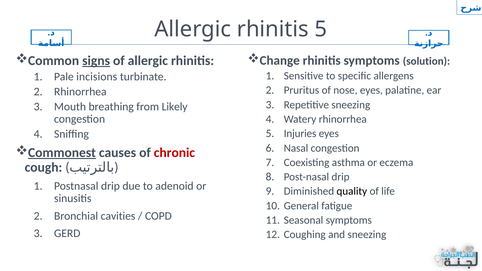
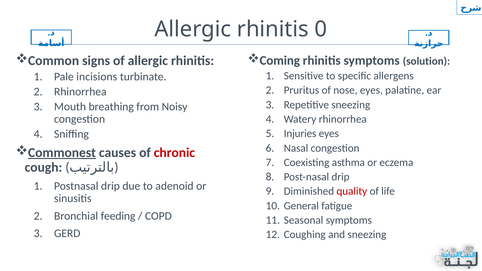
rhinitis 5: 5 -> 0
Change: Change -> Coming
signs underline: present -> none
Likely: Likely -> Noisy
quality colour: black -> red
cavities: cavities -> feeding
